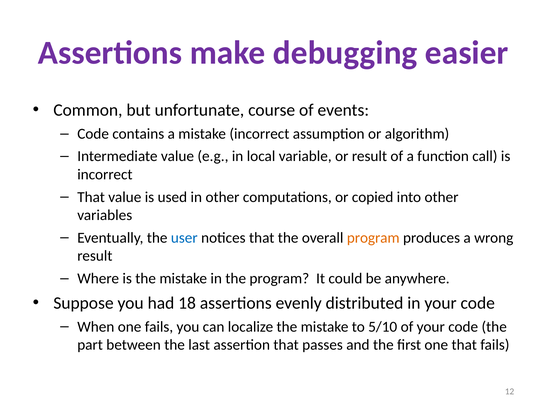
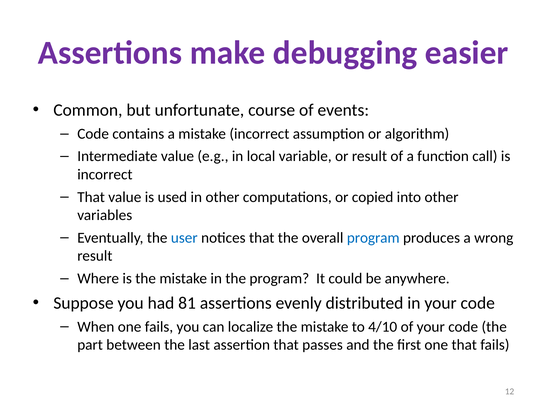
program at (373, 238) colour: orange -> blue
18: 18 -> 81
5/10: 5/10 -> 4/10
